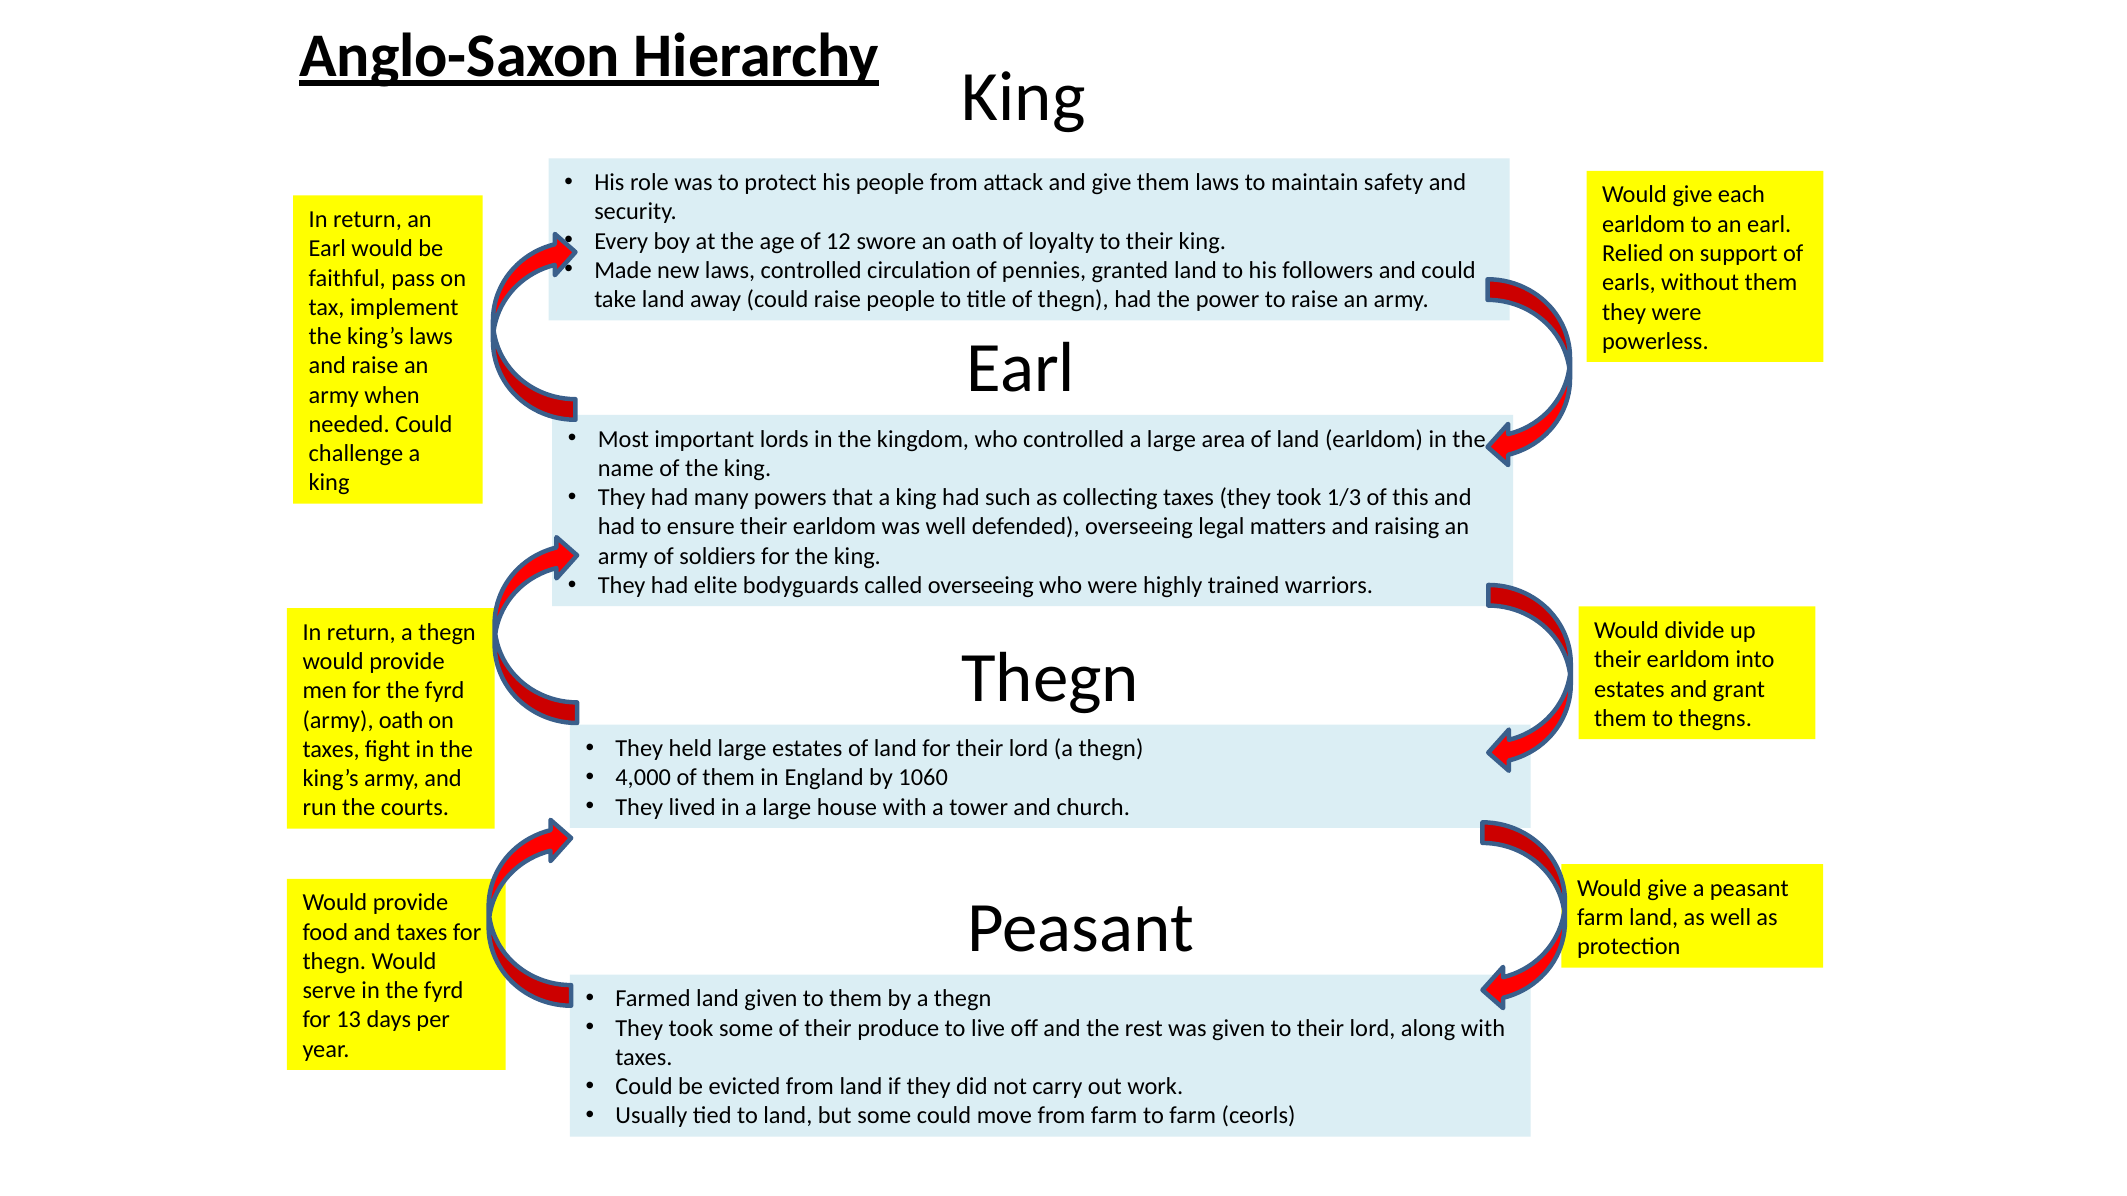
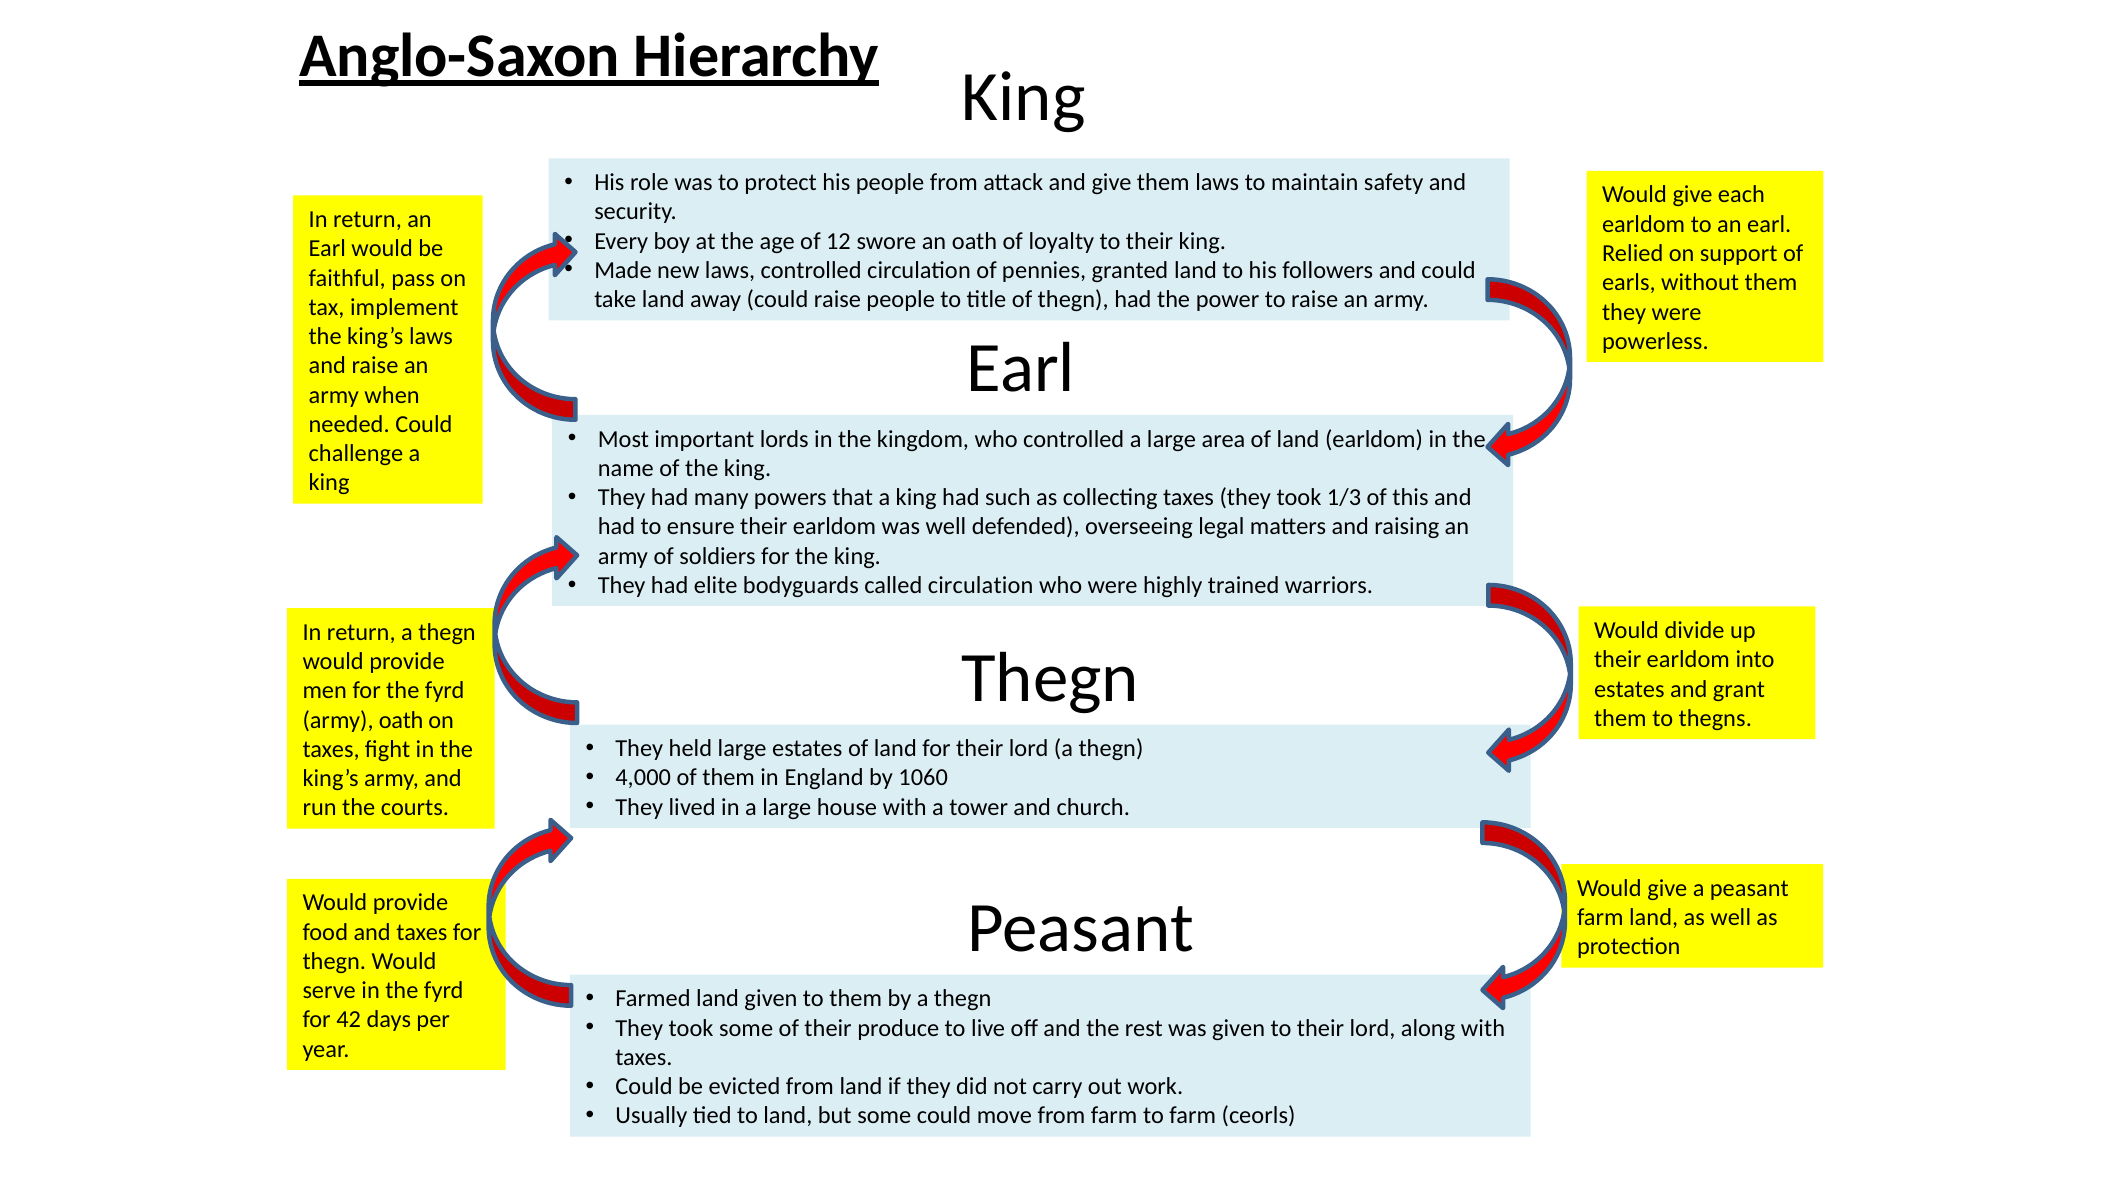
called overseeing: overseeing -> circulation
13: 13 -> 42
